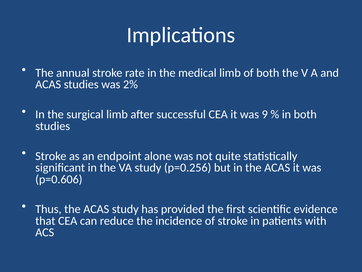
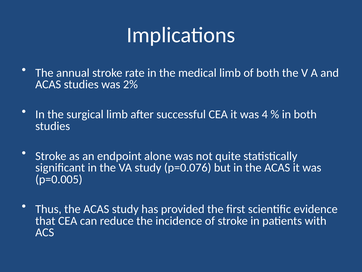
9: 9 -> 4
p=0.256: p=0.256 -> p=0.076
p=0.606: p=0.606 -> p=0.005
